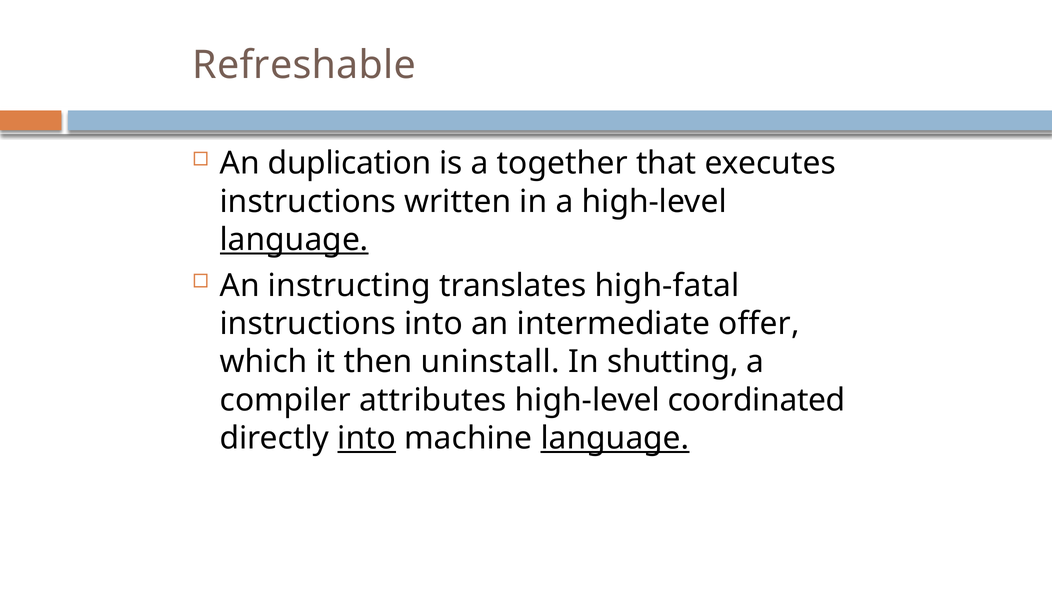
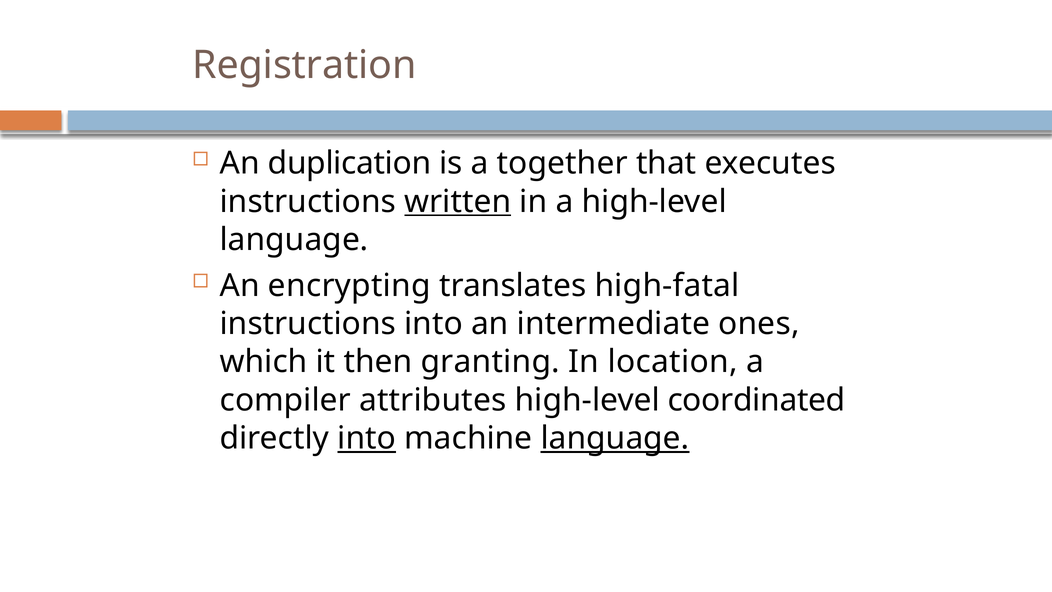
Refreshable: Refreshable -> Registration
written underline: none -> present
language at (294, 240) underline: present -> none
instructing: instructing -> encrypting
offer: offer -> ones
uninstall: uninstall -> granting
shutting: shutting -> location
